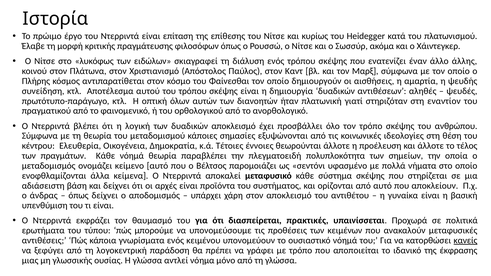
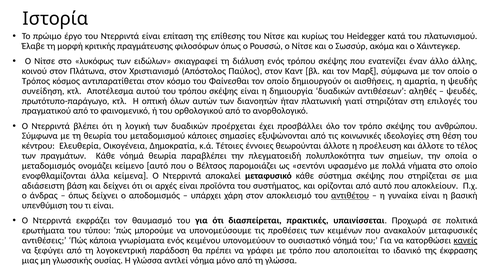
Πλήρης: Πλήρης -> Τρόπος
εναντίον: εναντίον -> επιλογές
δυαδικών αποκλεισμό: αποκλεισμό -> προέρχεται
αντιθέτου underline: none -> present
